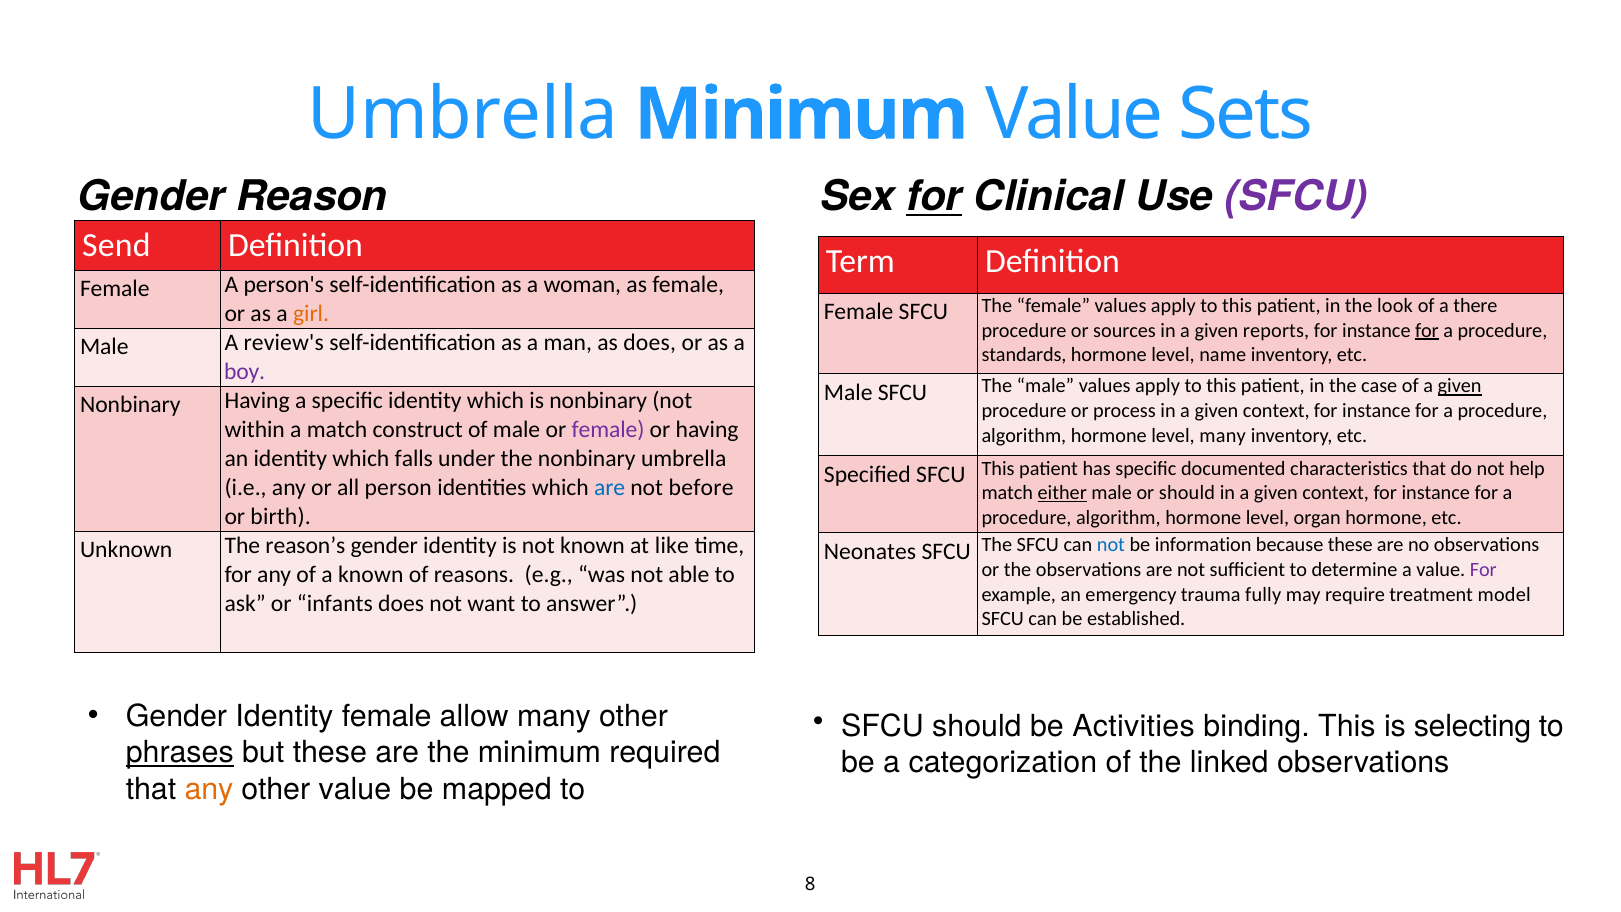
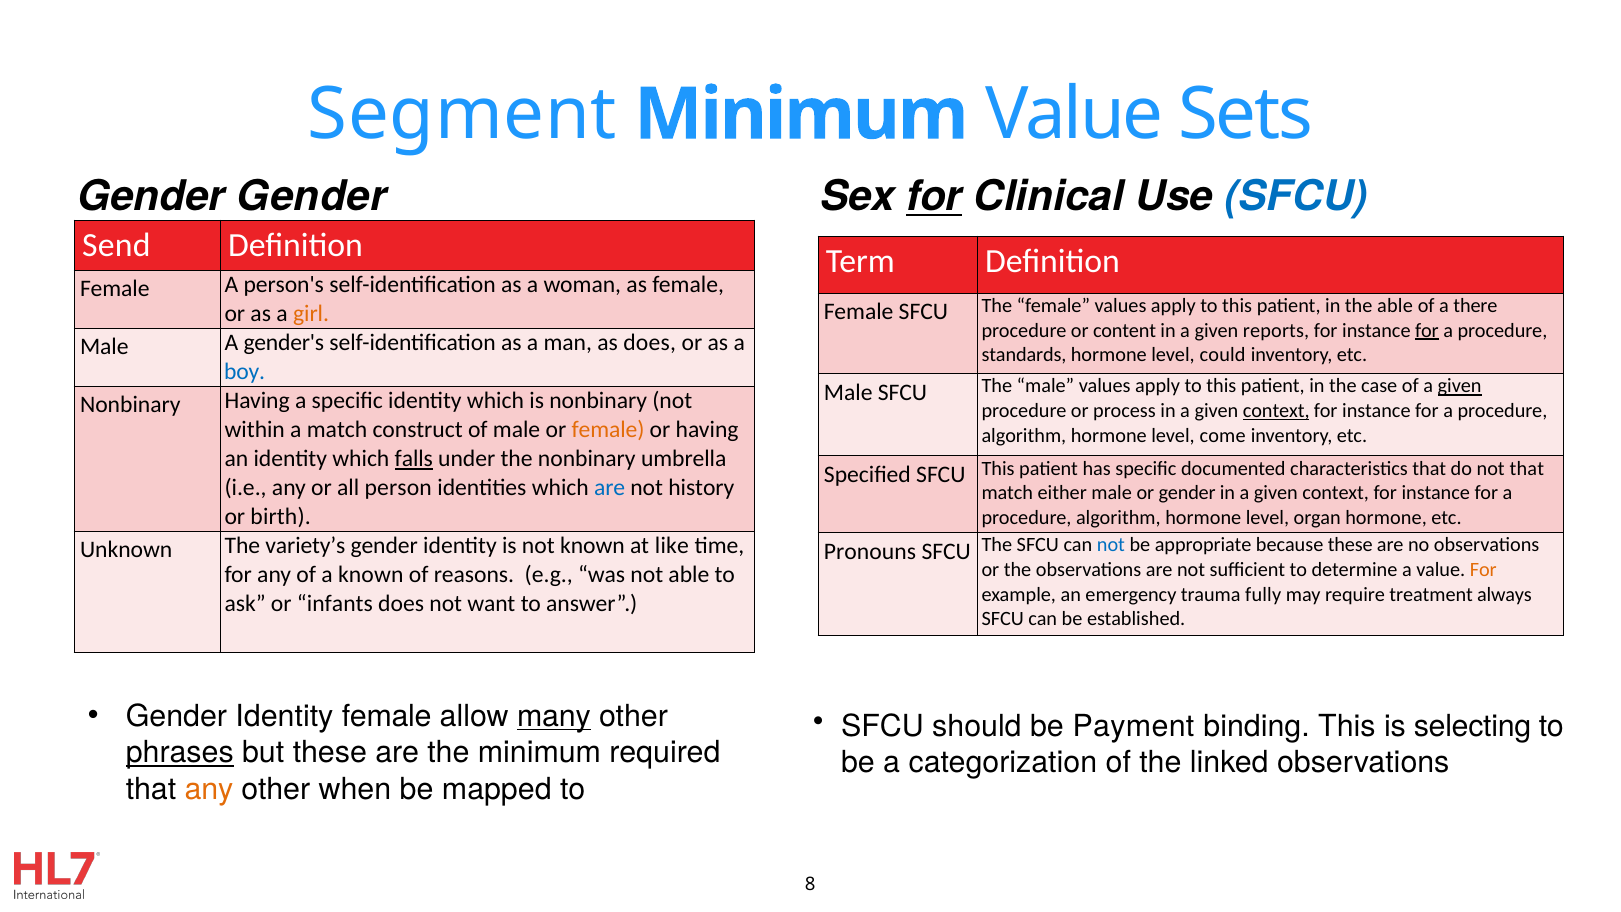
Umbrella at (463, 115): Umbrella -> Segment
Gender Reason: Reason -> Gender
SFCU at (1296, 197) colour: purple -> blue
the look: look -> able
sources: sources -> content
review's: review's -> gender's
name: name -> could
boy colour: purple -> blue
context at (1276, 411) underline: none -> present
female at (608, 430) colour: purple -> orange
level many: many -> come
falls underline: none -> present
not help: help -> that
before: before -> history
either underline: present -> none
or should: should -> gender
reason’s: reason’s -> variety’s
Neonates: Neonates -> Pronouns
information: information -> appropriate
For at (1483, 570) colour: purple -> orange
model: model -> always
many at (554, 716) underline: none -> present
Activities: Activities -> Payment
other value: value -> when
